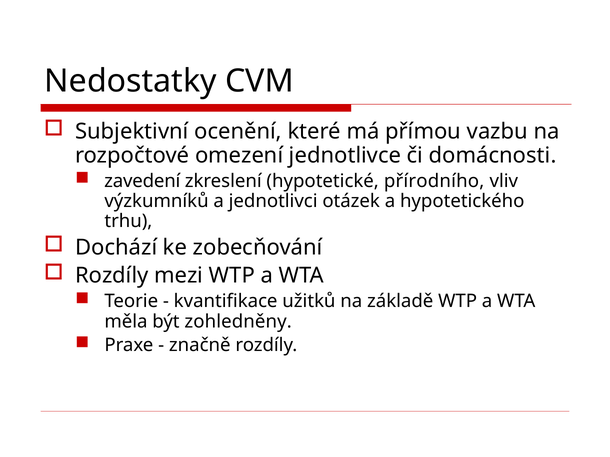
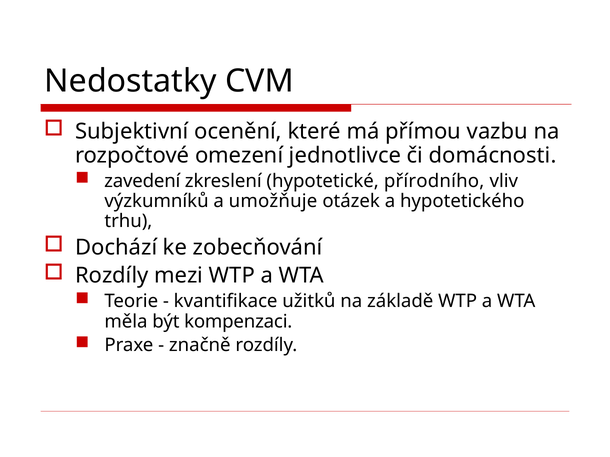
jednotlivci: jednotlivci -> umožňuje
zohledněny: zohledněny -> kompenzaci
